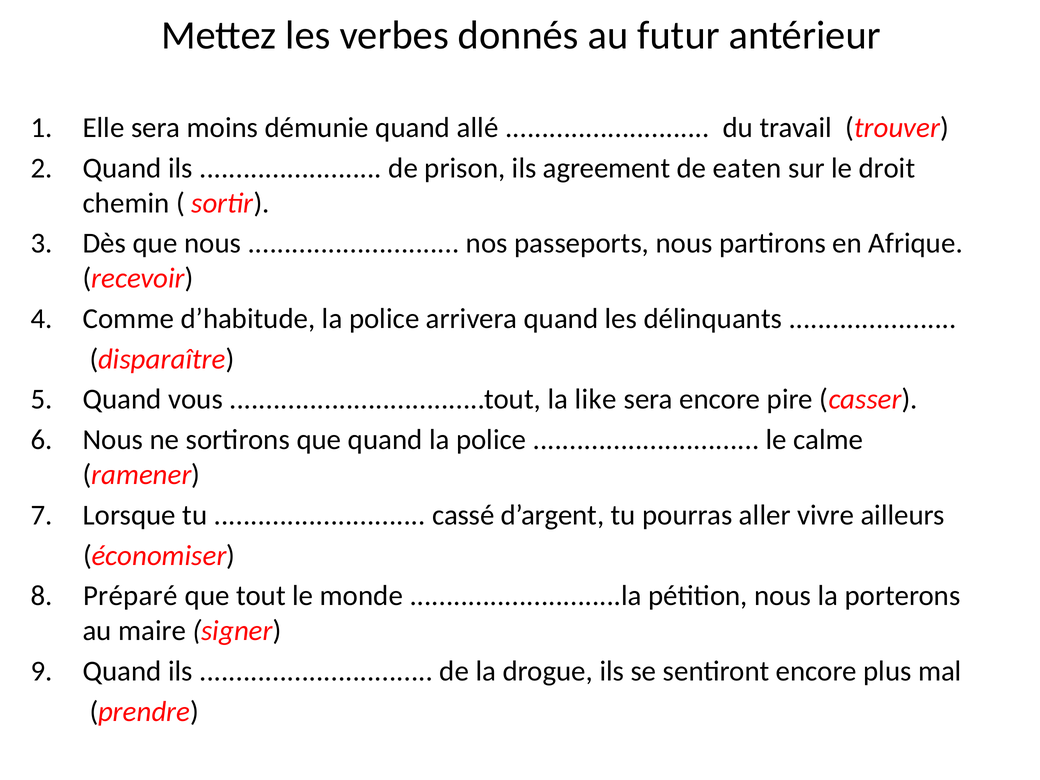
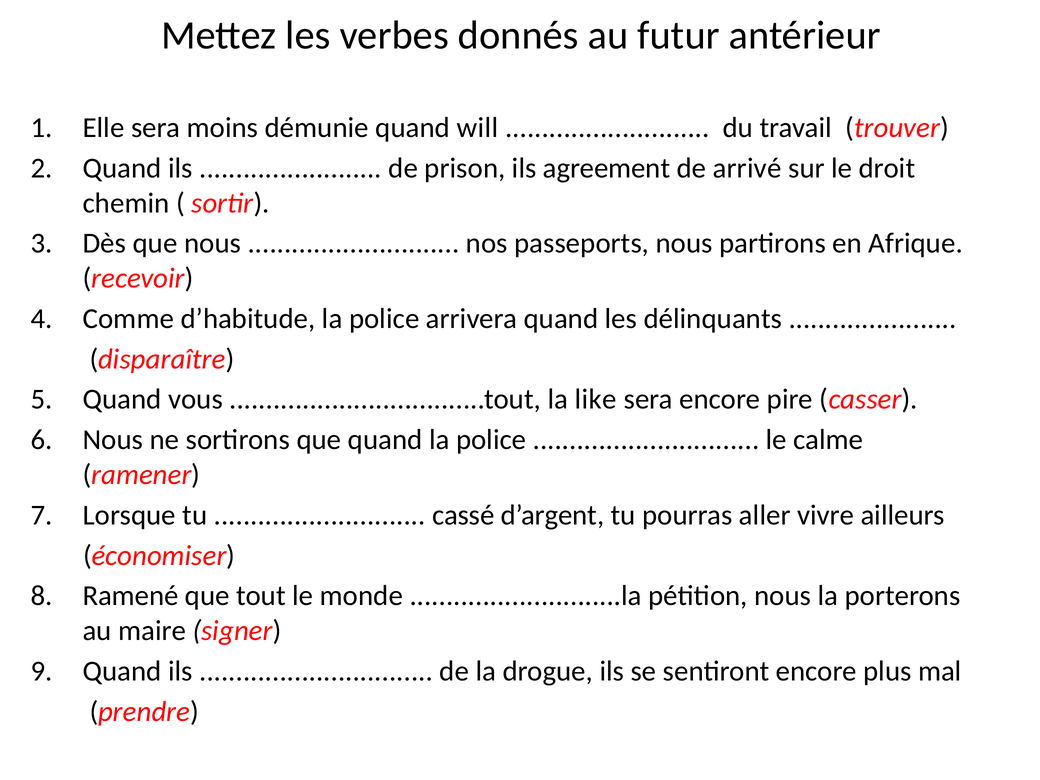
allé: allé -> will
eaten: eaten -> arrivé
Préparé: Préparé -> Ramené
